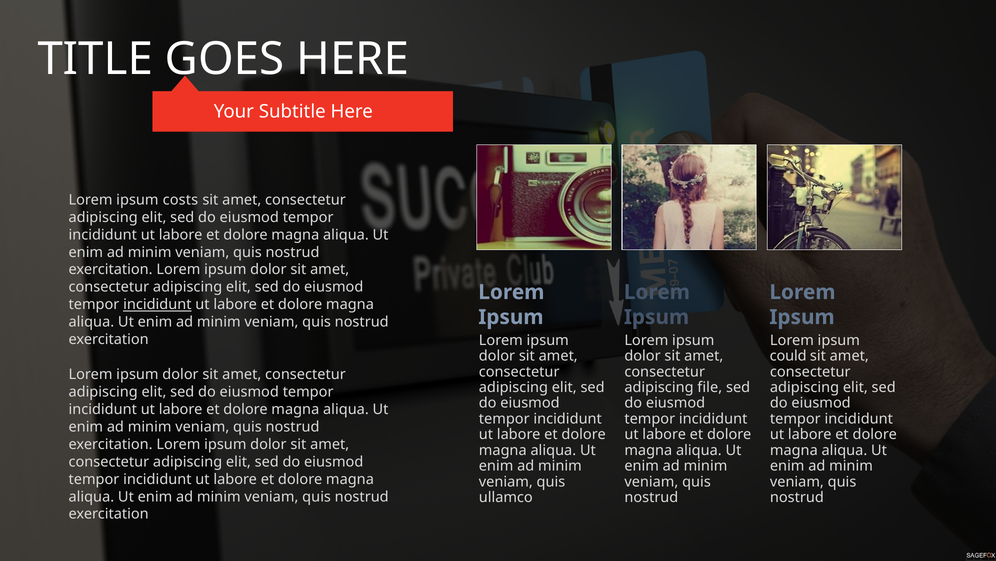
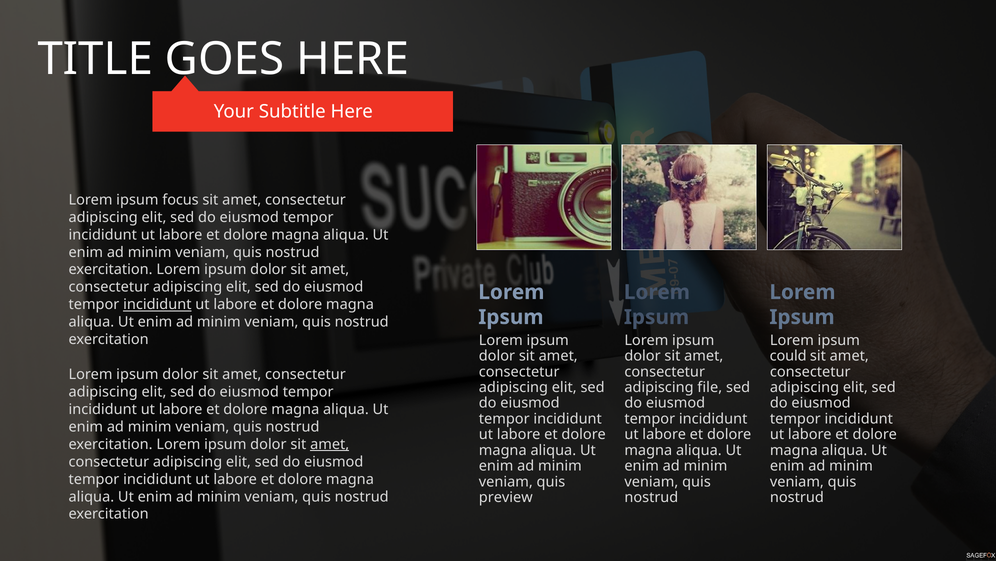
costs: costs -> focus
amet at (330, 444) underline: none -> present
ullamco: ullamco -> preview
